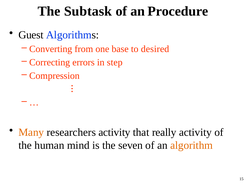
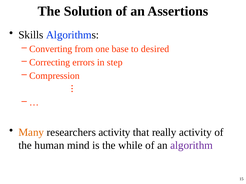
Subtask: Subtask -> Solution
Procedure: Procedure -> Assertions
Guest: Guest -> Skills
seven: seven -> while
algorithm colour: orange -> purple
